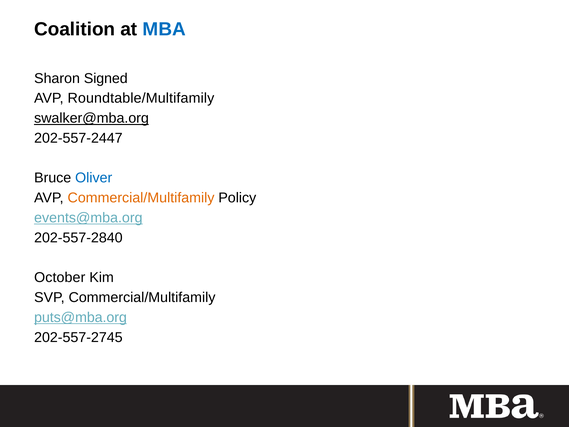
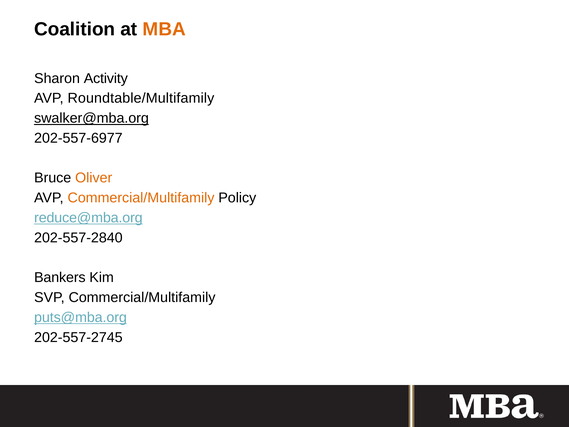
MBA colour: blue -> orange
Signed: Signed -> Activity
202-557-2447: 202-557-2447 -> 202-557-6977
Oliver colour: blue -> orange
events@mba.org: events@mba.org -> reduce@mba.org
October: October -> Bankers
